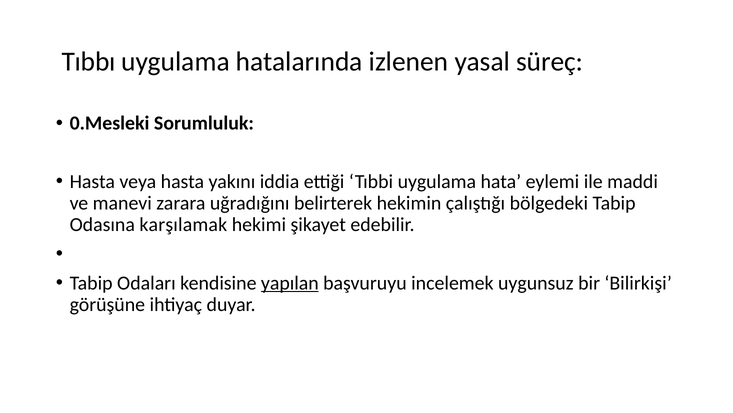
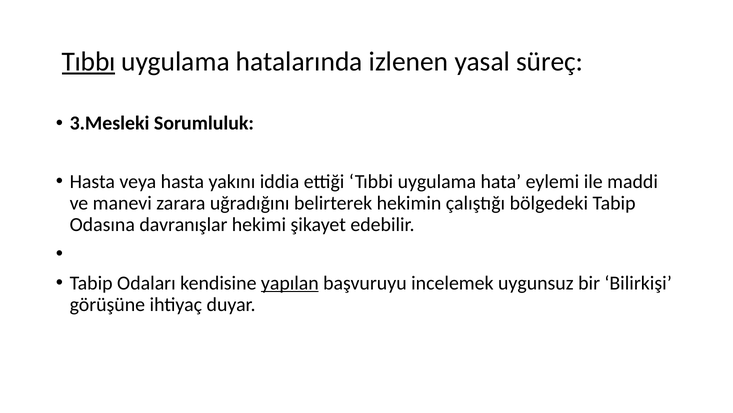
Tıbbı underline: none -> present
0.Mesleki: 0.Mesleki -> 3.Mesleki
karşılamak: karşılamak -> davranışlar
